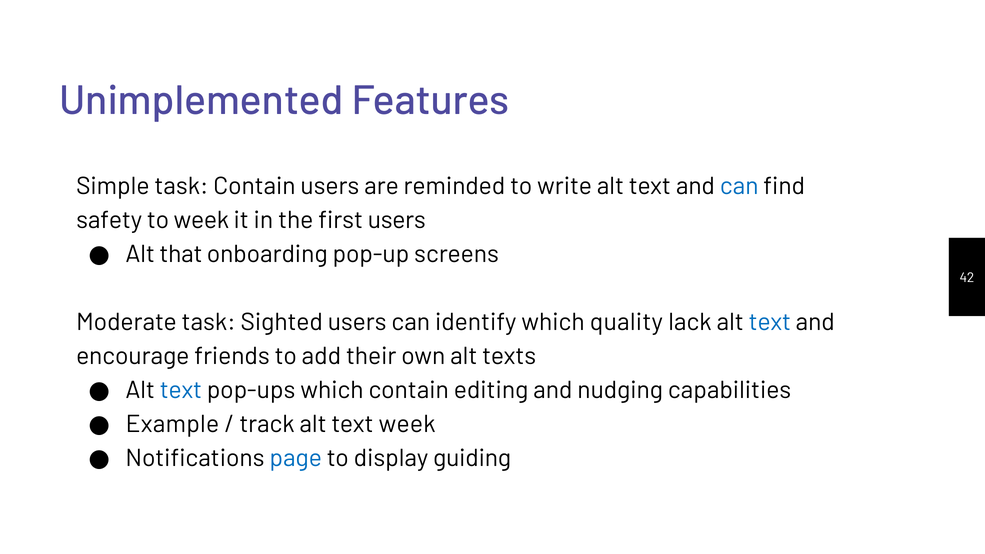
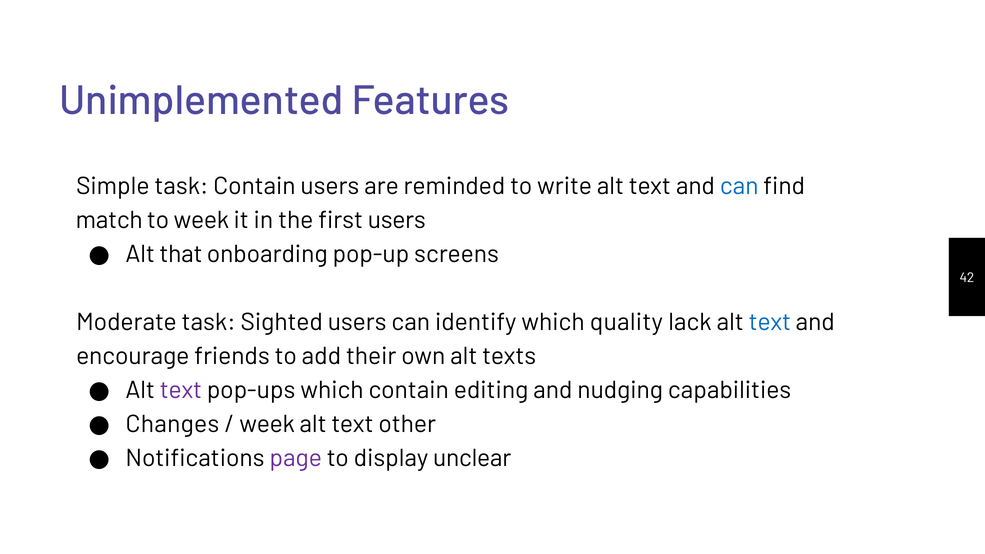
safety: safety -> match
text at (181, 390) colour: blue -> purple
Example: Example -> Changes
track at (267, 424): track -> week
text week: week -> other
page colour: blue -> purple
guiding: guiding -> unclear
